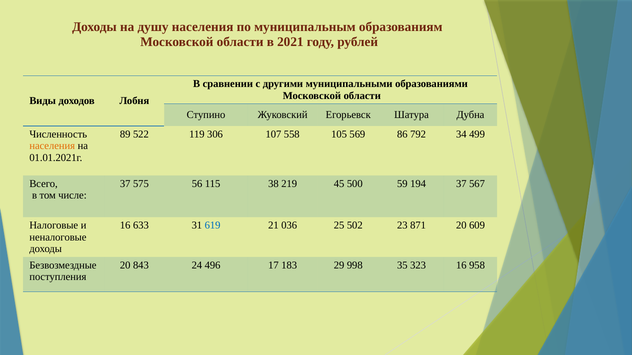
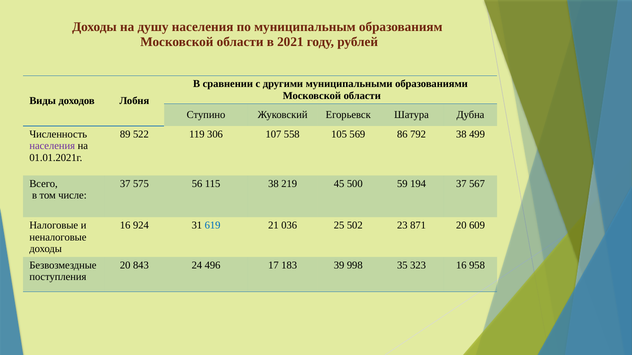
792 34: 34 -> 38
населения at (52, 146) colour: orange -> purple
633: 633 -> 924
29: 29 -> 39
